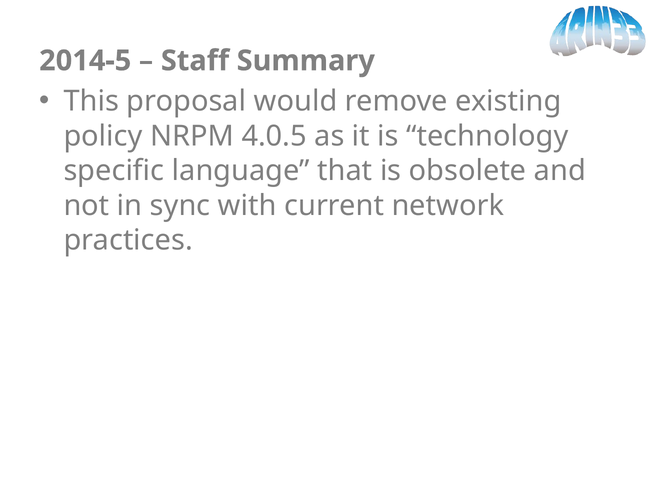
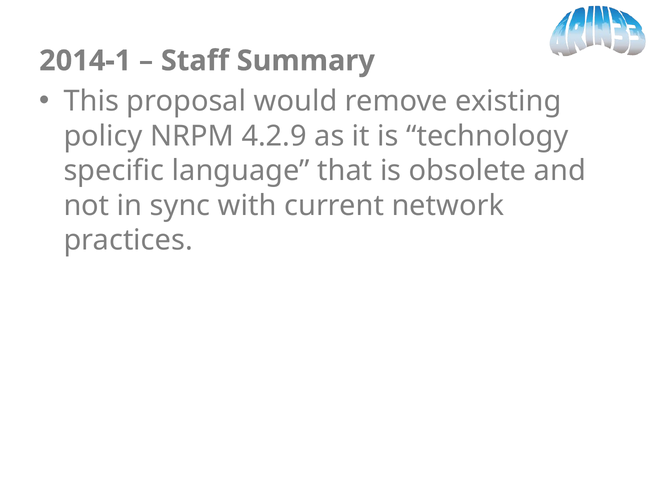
2014-5: 2014-5 -> 2014-1
4.0.5: 4.0.5 -> 4.2.9
